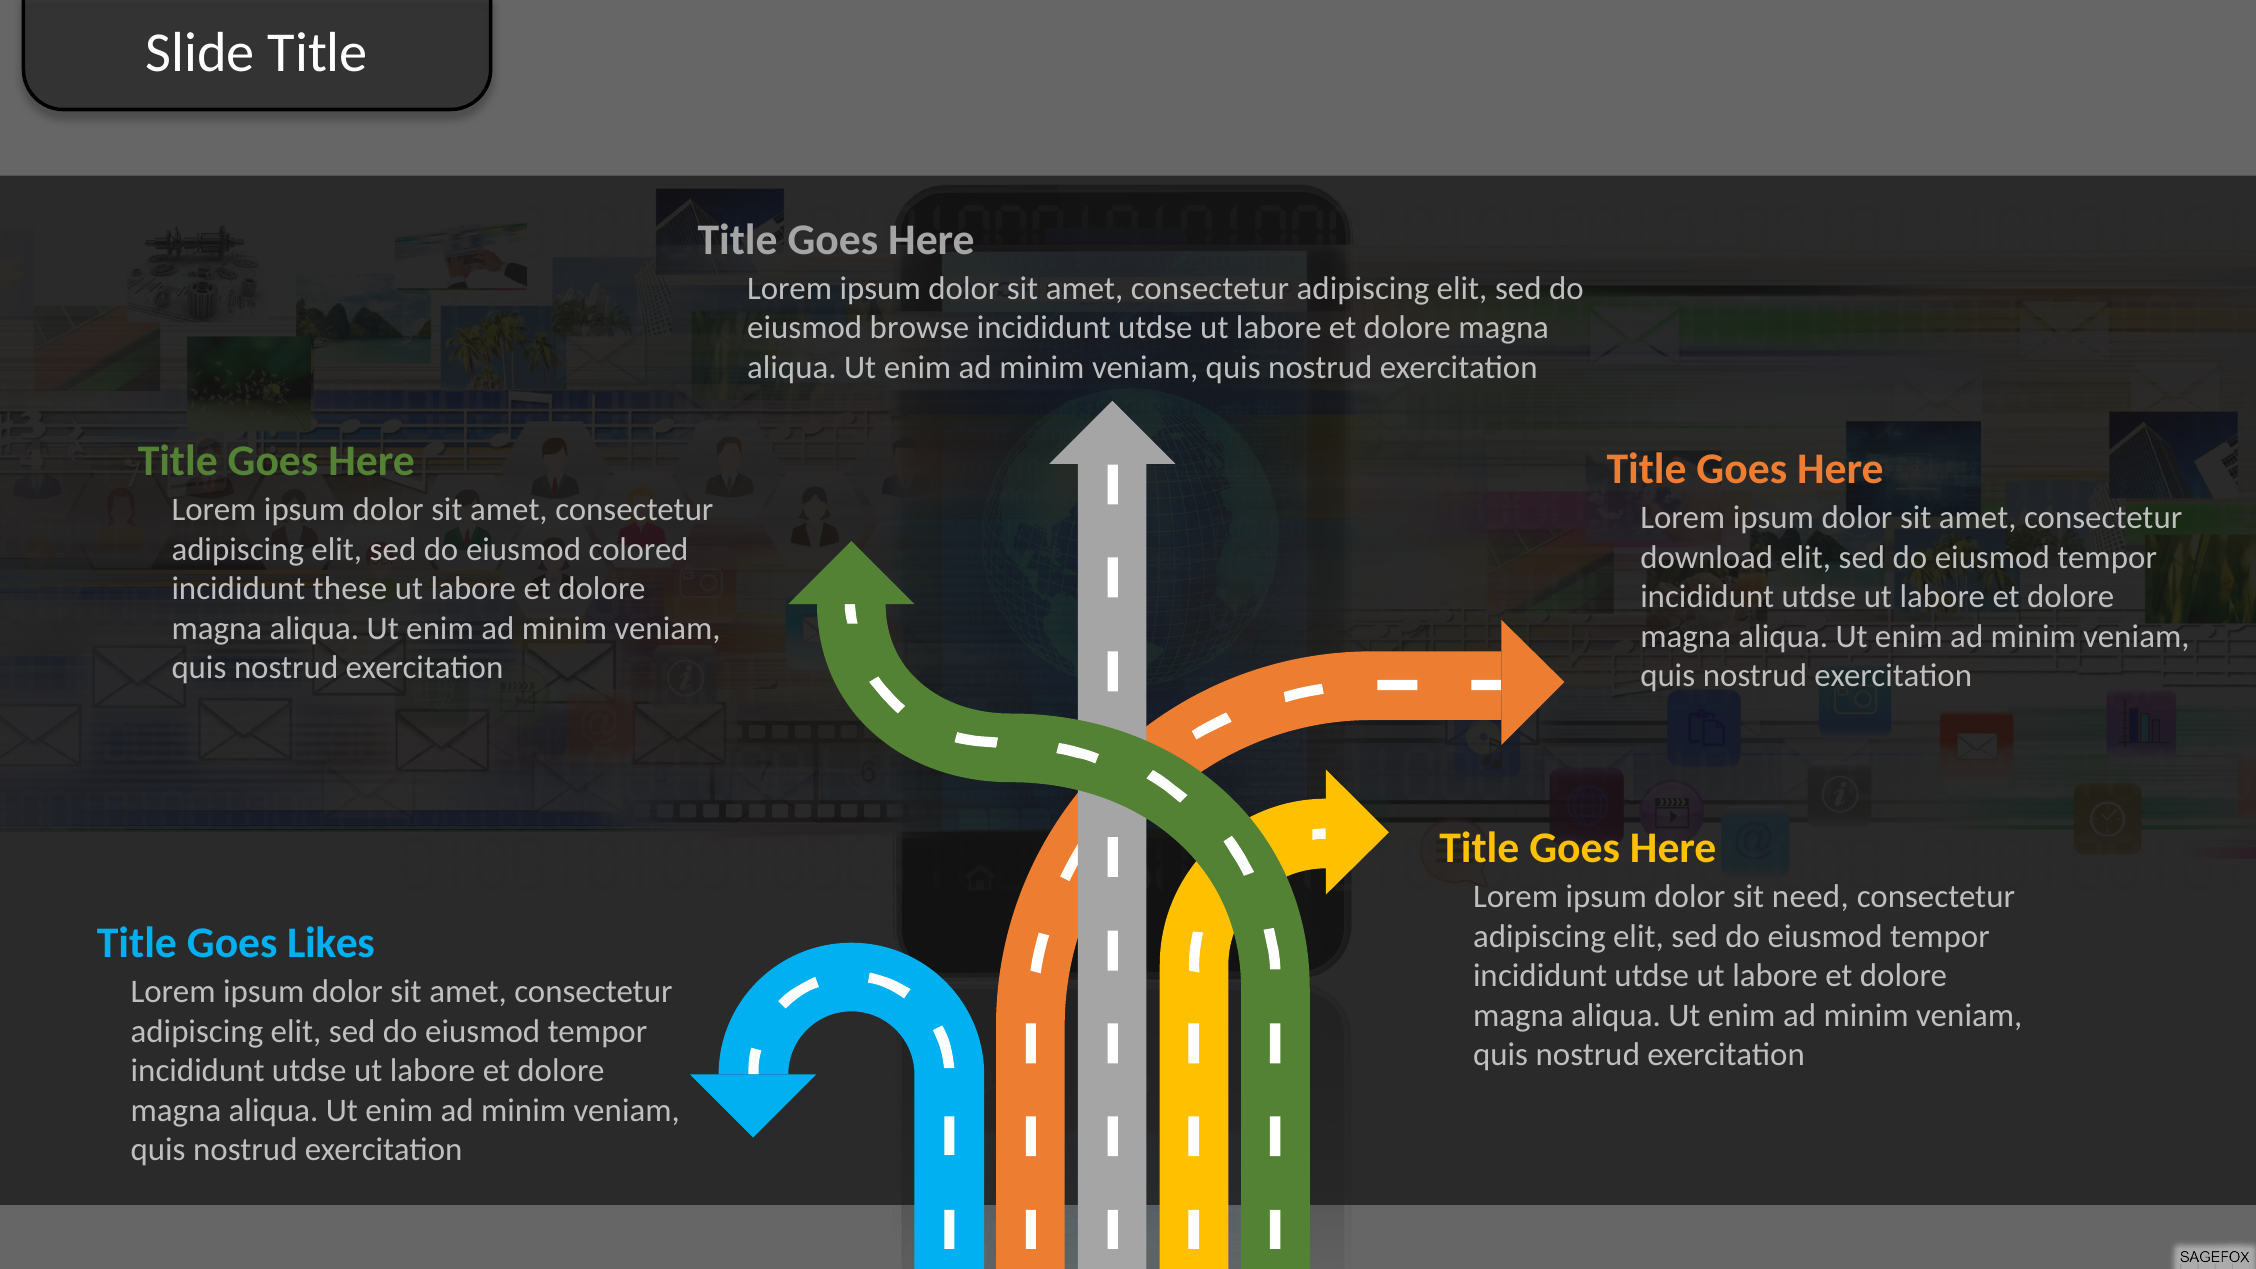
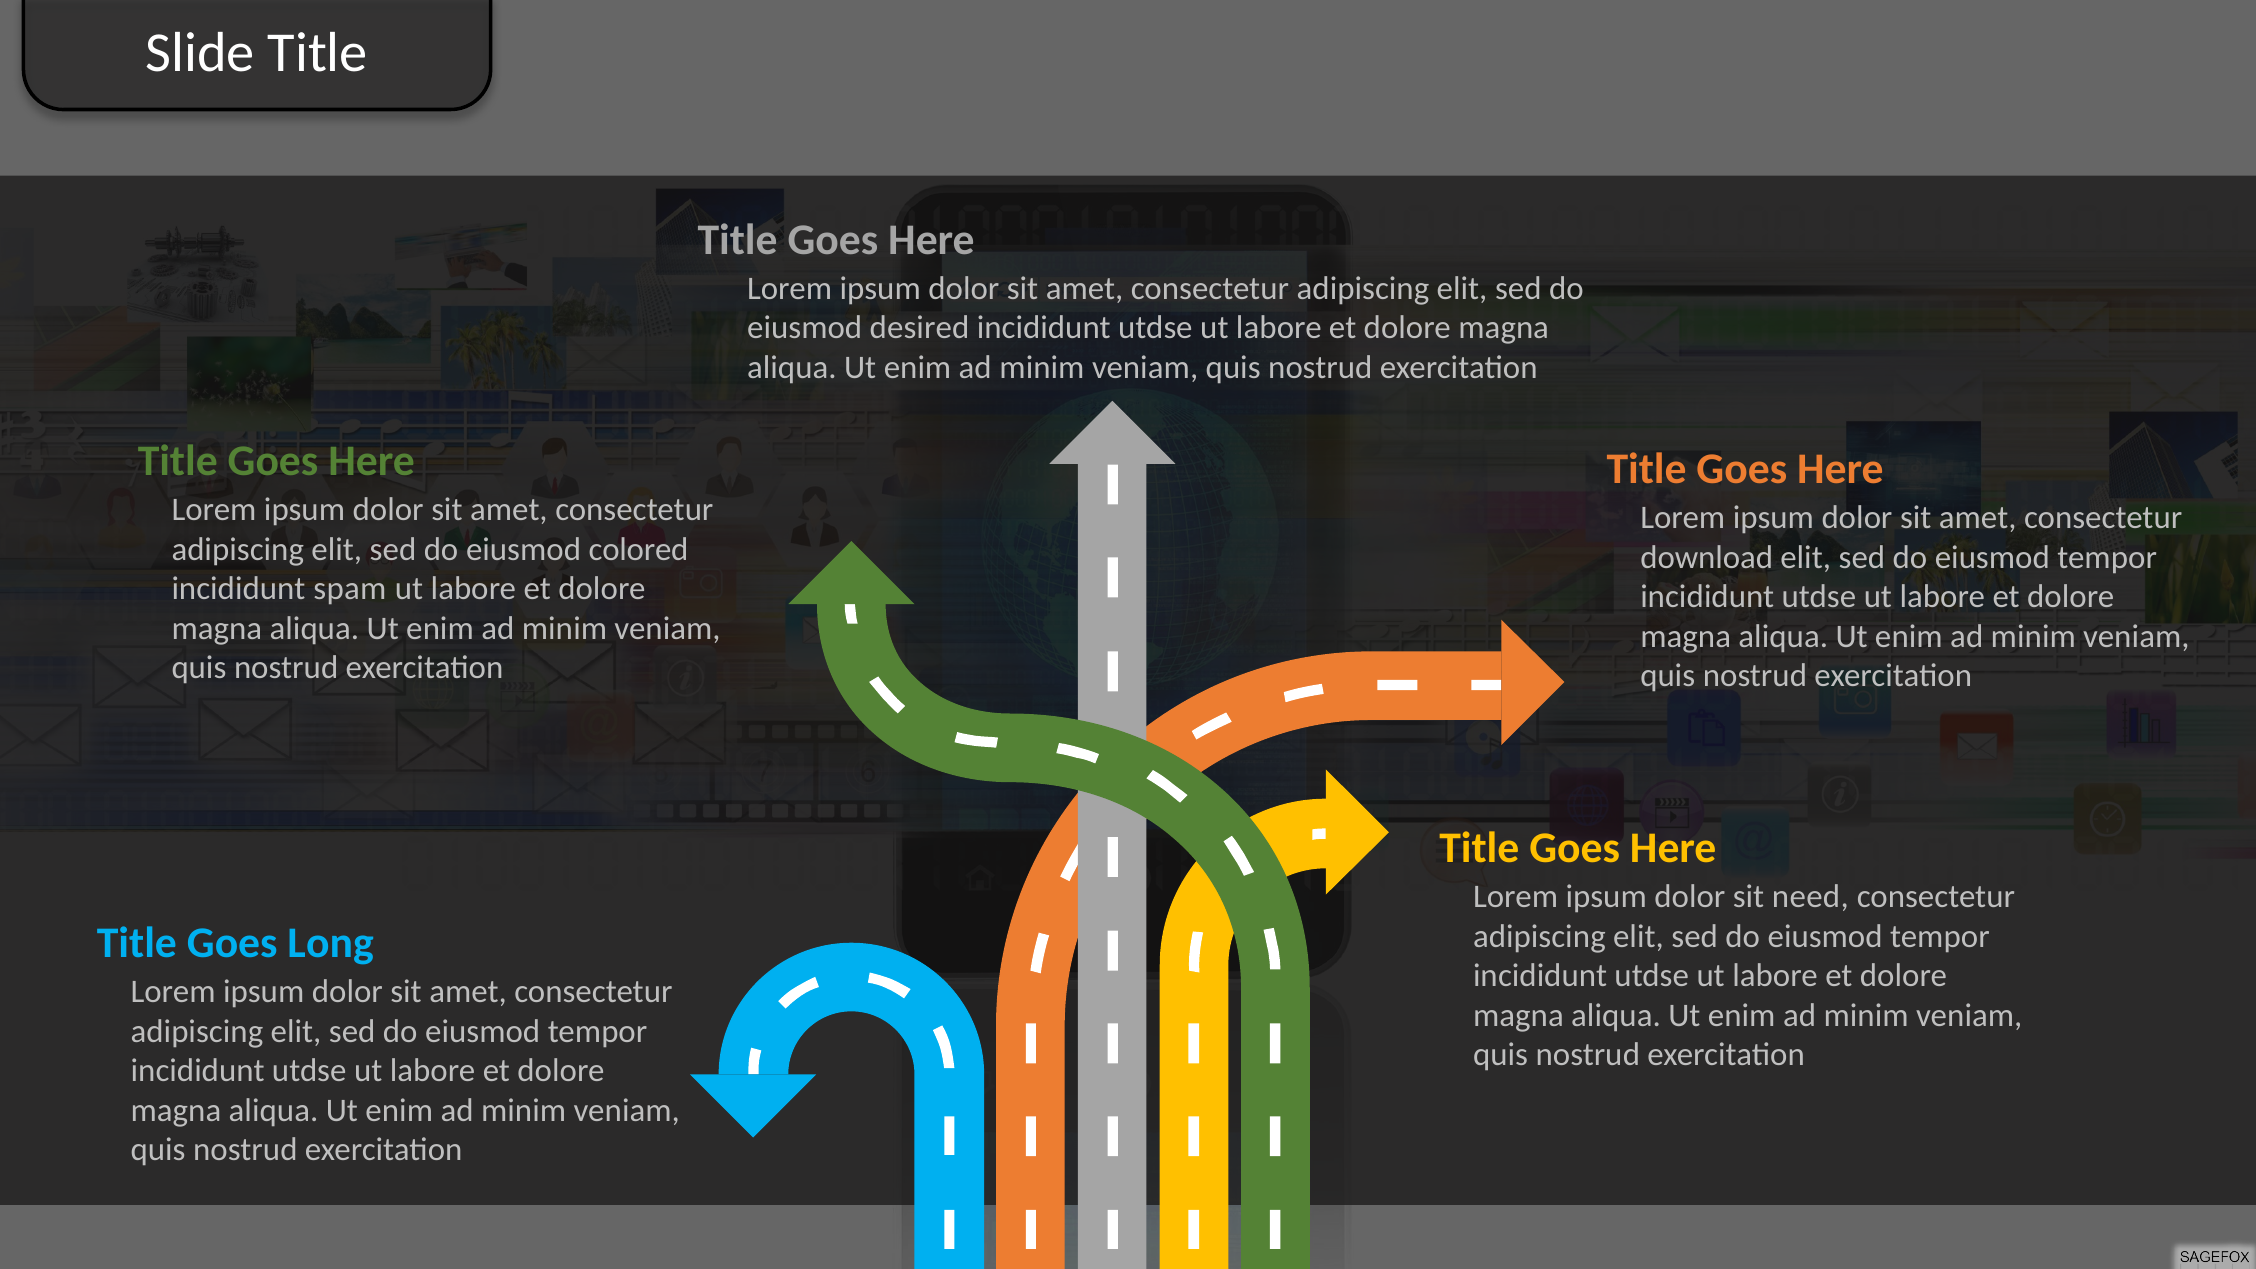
browse: browse -> desired
these: these -> spam
Likes: Likes -> Long
